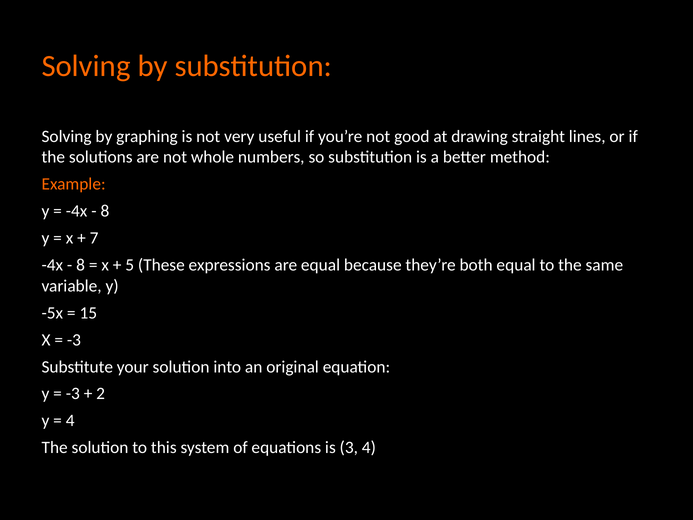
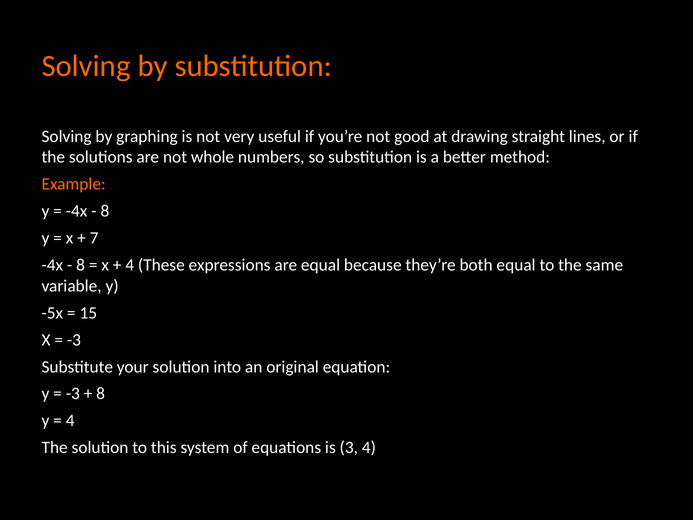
5 at (130, 265): 5 -> 4
2 at (101, 394): 2 -> 8
